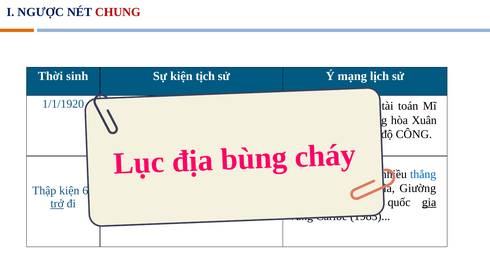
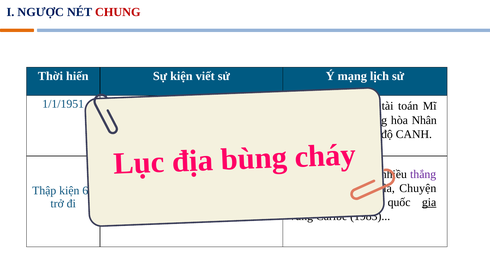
sinh: sinh -> hiến
tịch: tịch -> viết
1/1/1920: 1/1/1920 -> 1/1/1951
Xuân: Xuân -> Nhân
CÔNG: CÔNG -> CANH
thắng at (423, 174) colour: blue -> purple
Giường: Giường -> Chuyện
trở underline: present -> none
